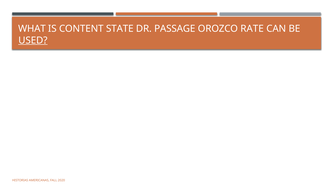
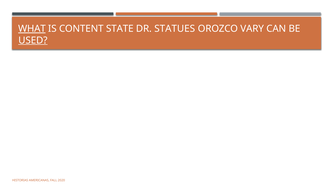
WHAT underline: none -> present
PASSAGE: PASSAGE -> STATUES
RATE: RATE -> VARY
